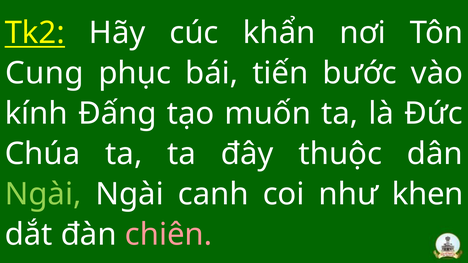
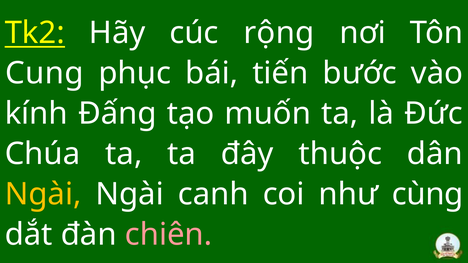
khẩn: khẩn -> rộng
Ngài at (43, 194) colour: light green -> yellow
khen: khen -> cùng
